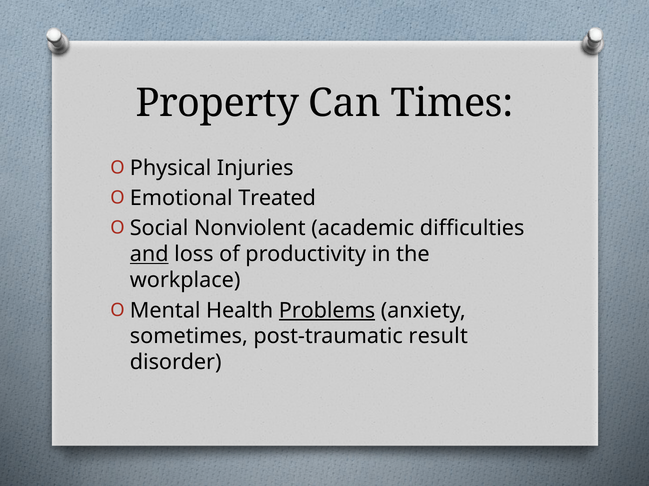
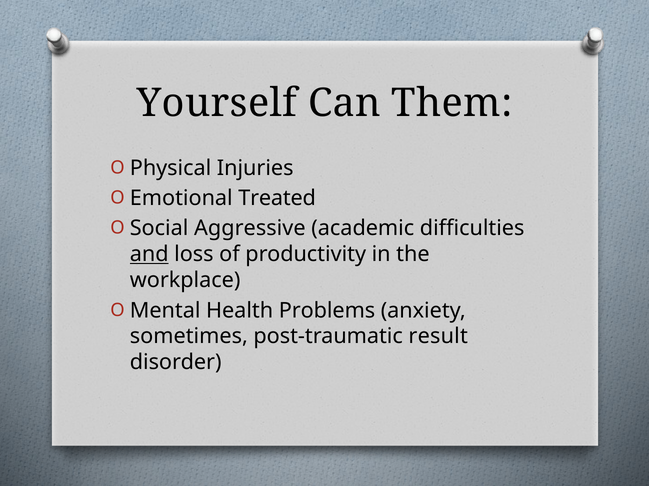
Property: Property -> Yourself
Times: Times -> Them
Nonviolent: Nonviolent -> Aggressive
Problems underline: present -> none
